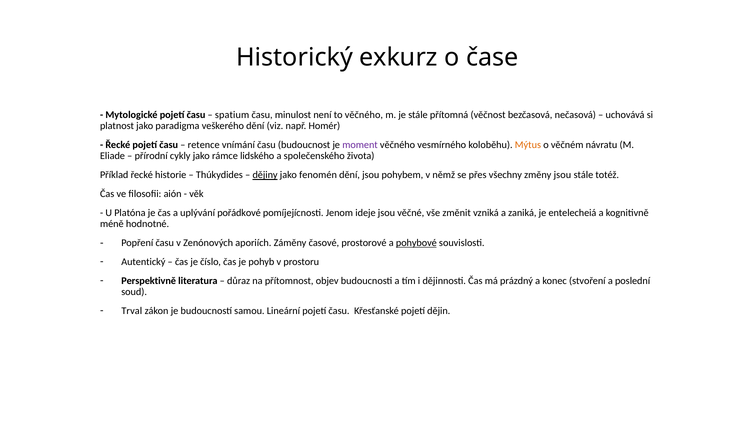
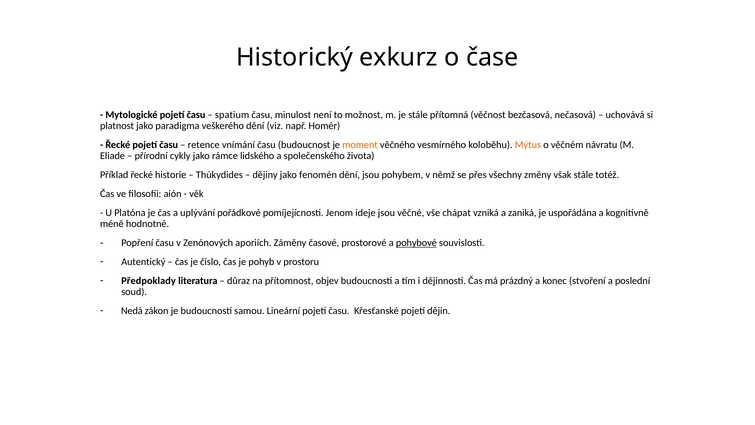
to věčného: věčného -> možnost
moment colour: purple -> orange
dějiny underline: present -> none
změny jsou: jsou -> však
změnit: změnit -> chápat
entelecheiá: entelecheiá -> uspořádána
Perspektivně: Perspektivně -> Předpoklady
Trval: Trval -> Nedá
